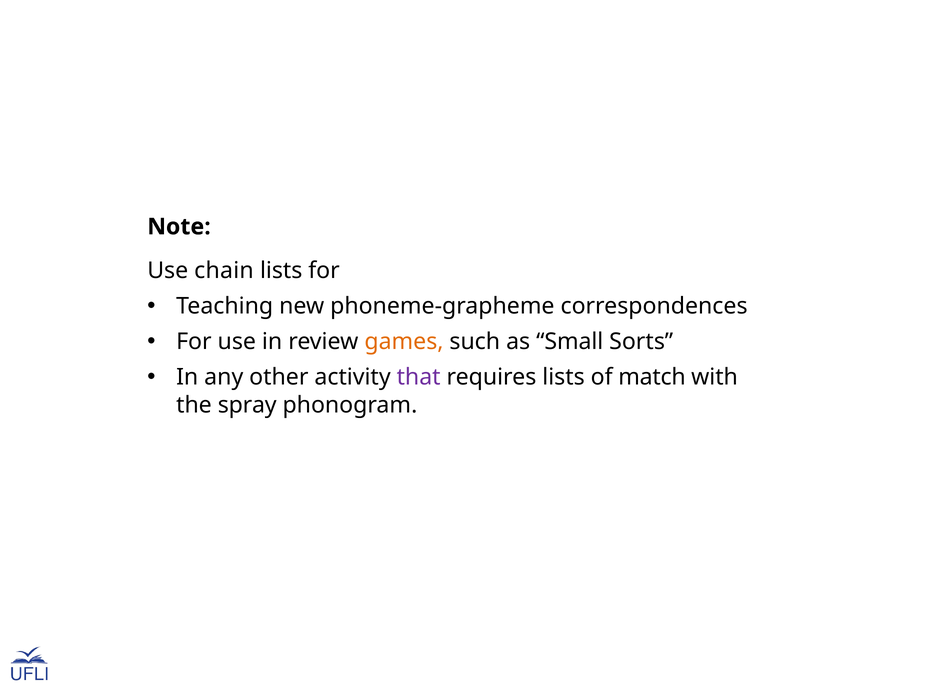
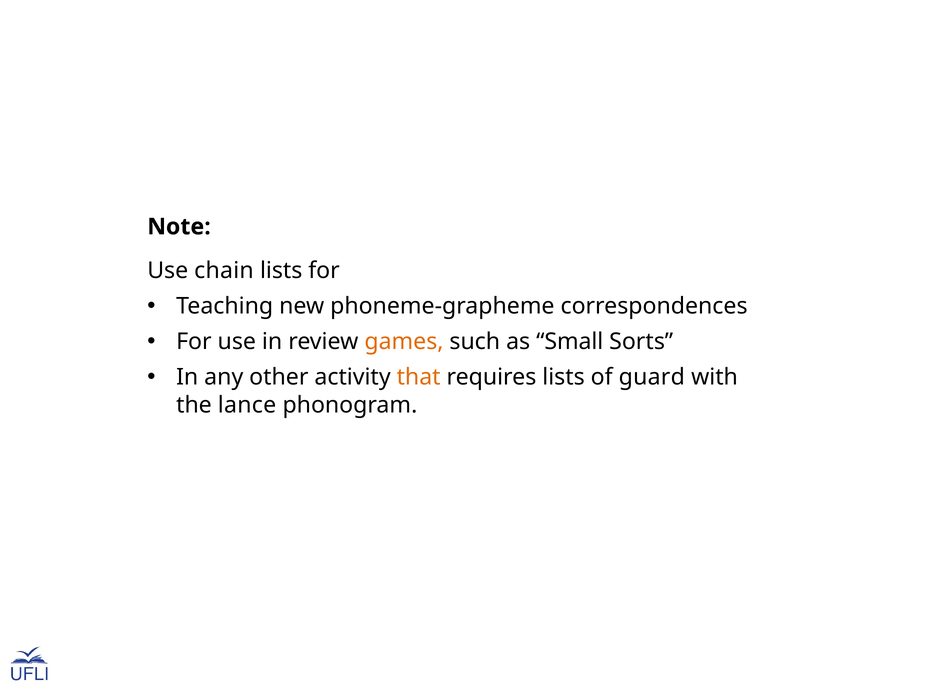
that colour: purple -> orange
match: match -> guard
spray: spray -> lance
